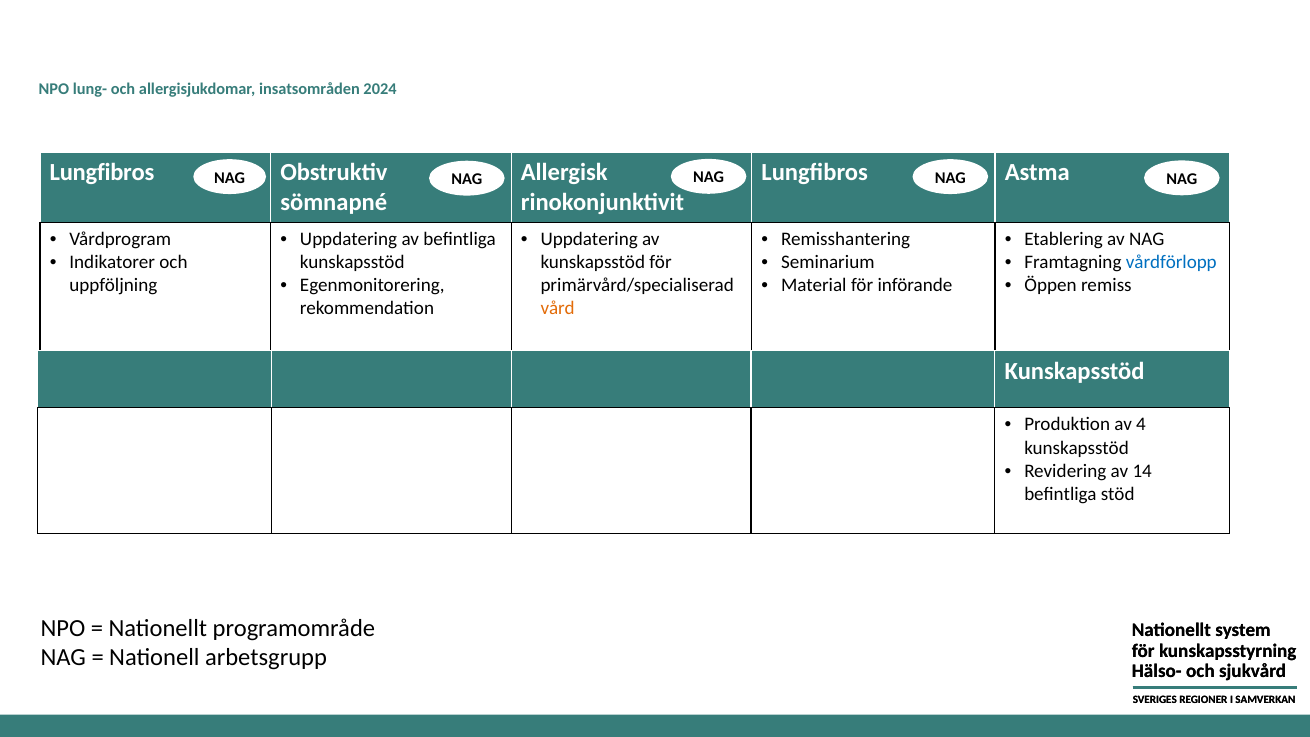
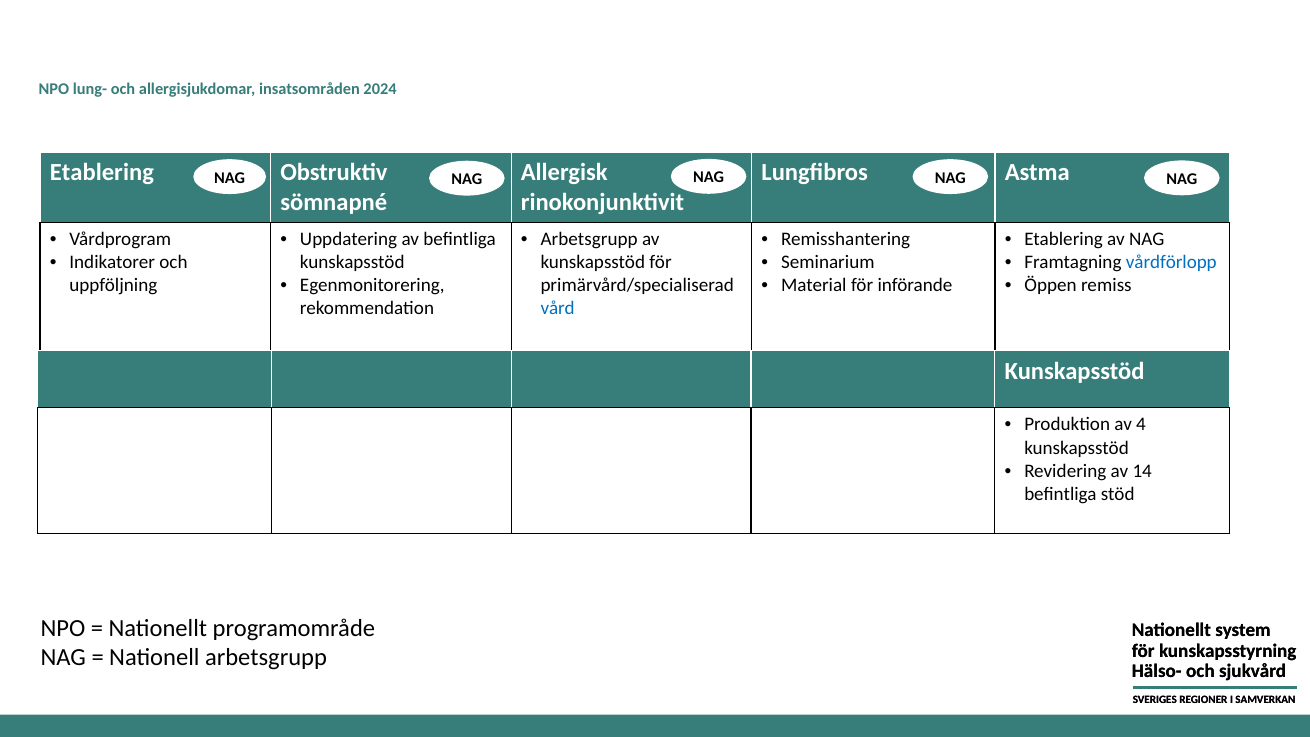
Lungfibros at (102, 172): Lungfibros -> Etablering
Uppdatering at (589, 239): Uppdatering -> Arbetsgrupp
vård colour: orange -> blue
